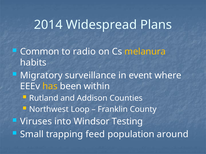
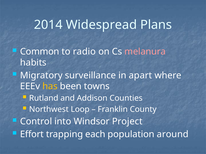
melanura colour: yellow -> pink
event: event -> apart
within: within -> towns
Viruses: Viruses -> Control
Testing: Testing -> Project
Small: Small -> Effort
feed: feed -> each
